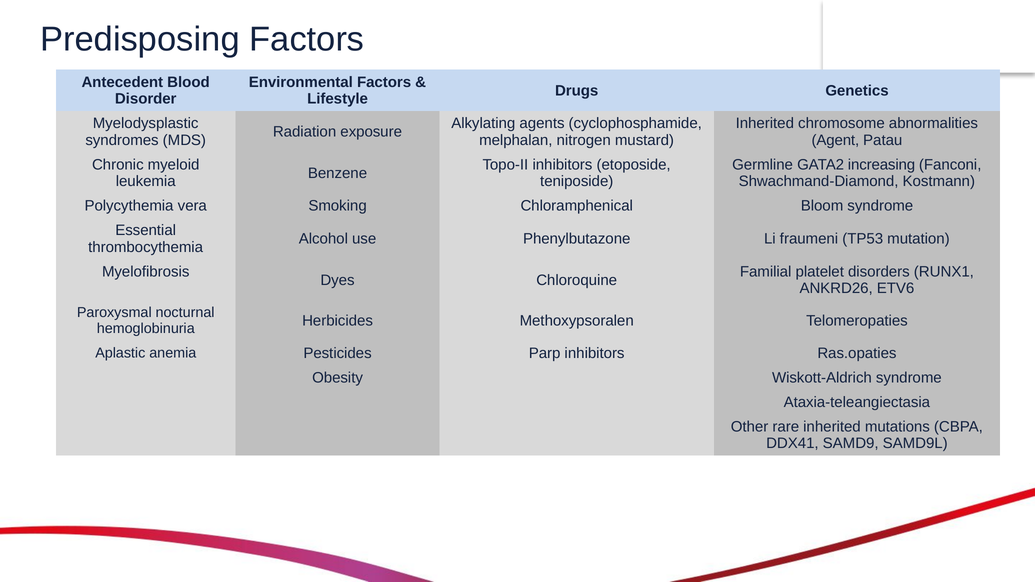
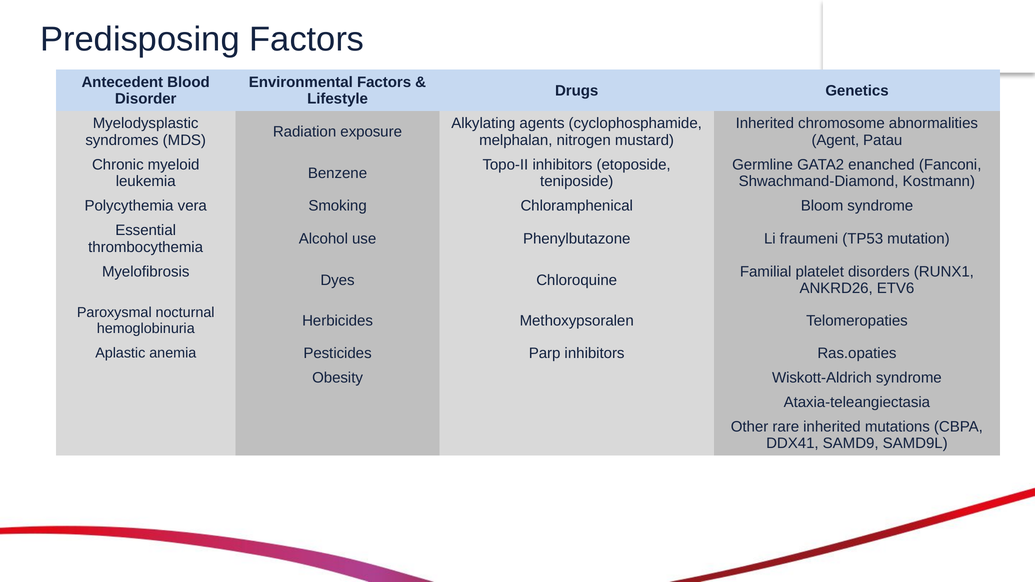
increasing: increasing -> enanched
